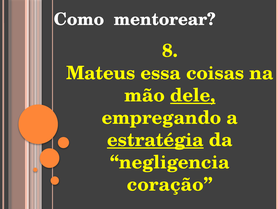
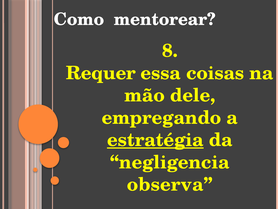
Mateus: Mateus -> Requer
dele underline: present -> none
coração: coração -> observa
